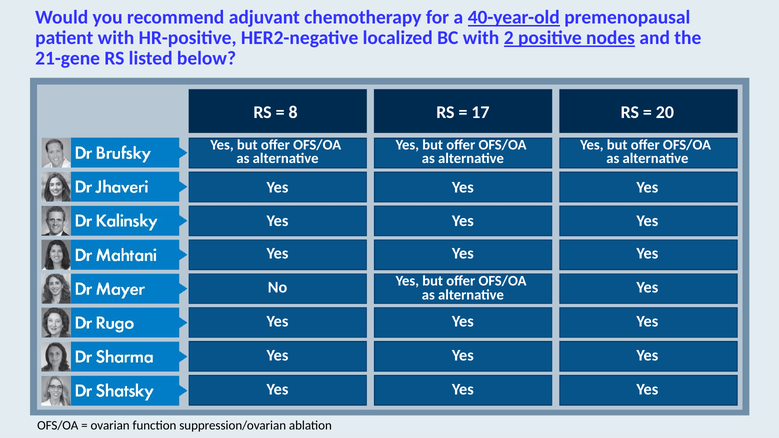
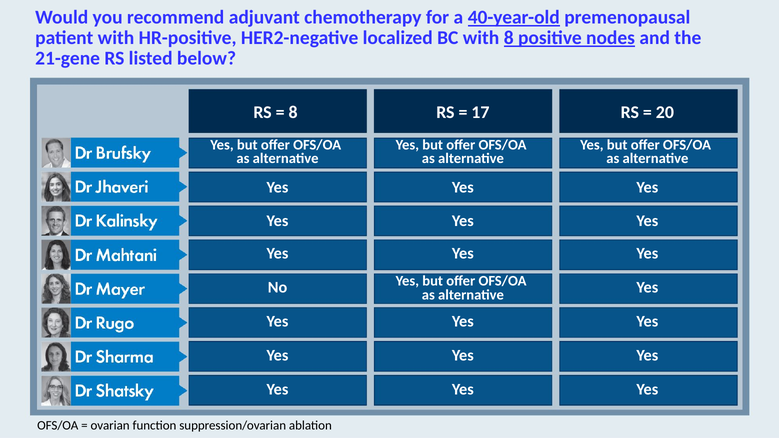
with 2: 2 -> 8
